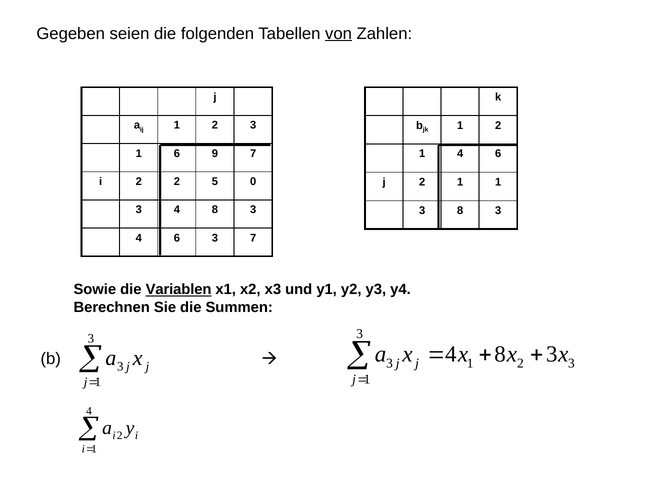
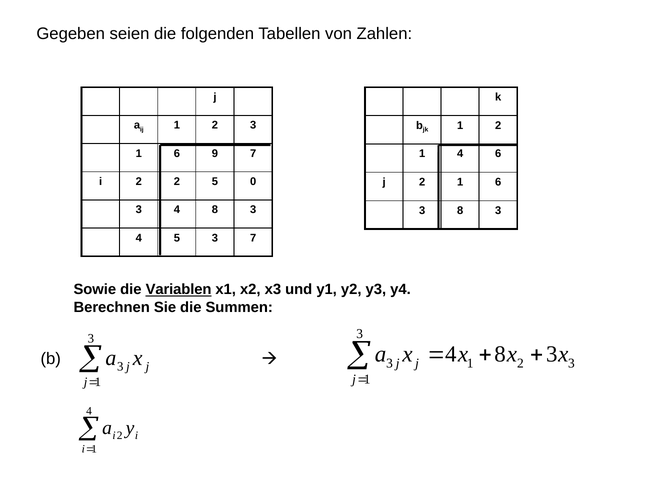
von underline: present -> none
2 1 1: 1 -> 6
6 at (177, 238): 6 -> 5
